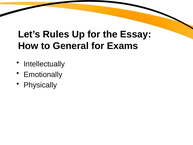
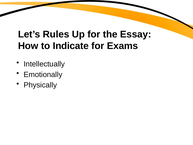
General: General -> Indicate
